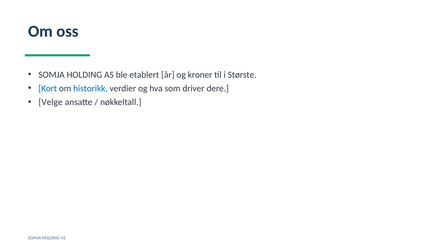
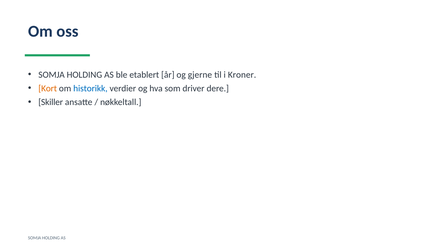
kroner: kroner -> gjerne
Største: Største -> Kroner
Kort colour: blue -> orange
Velge: Velge -> Skiller
